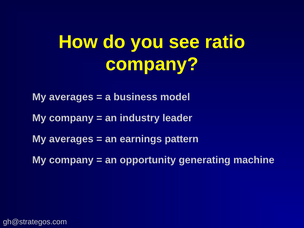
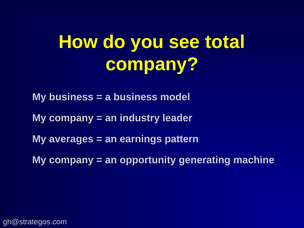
ratio: ratio -> total
averages at (71, 97): averages -> business
